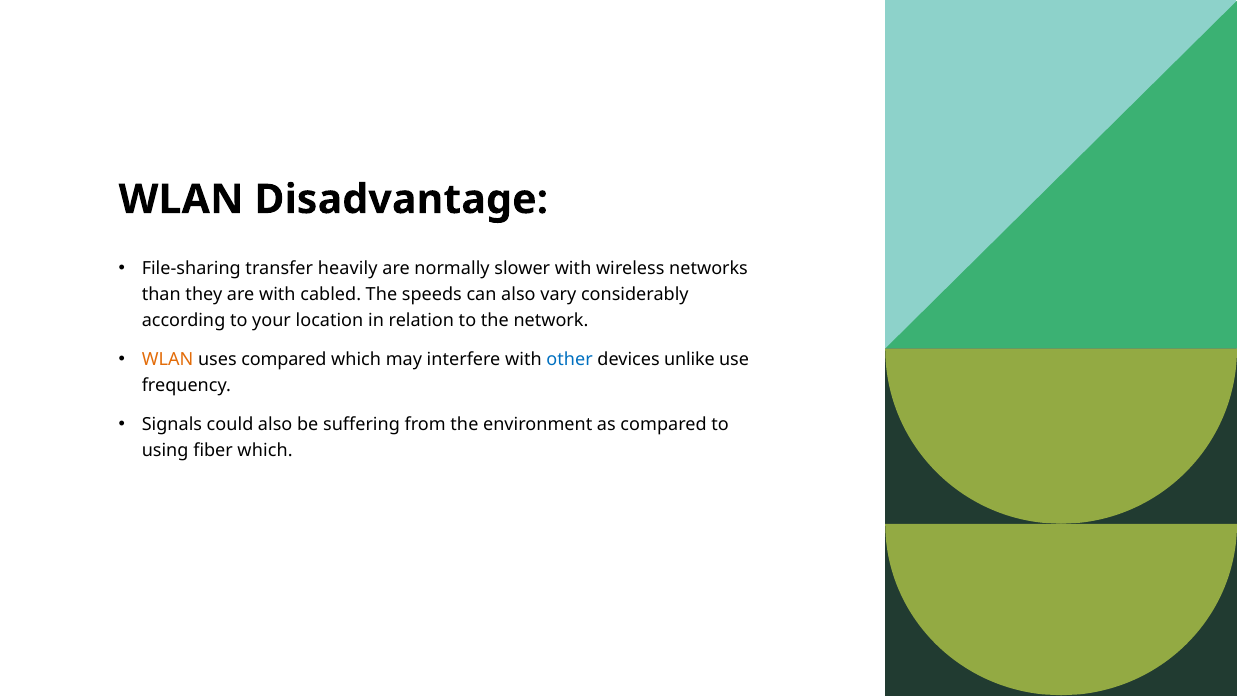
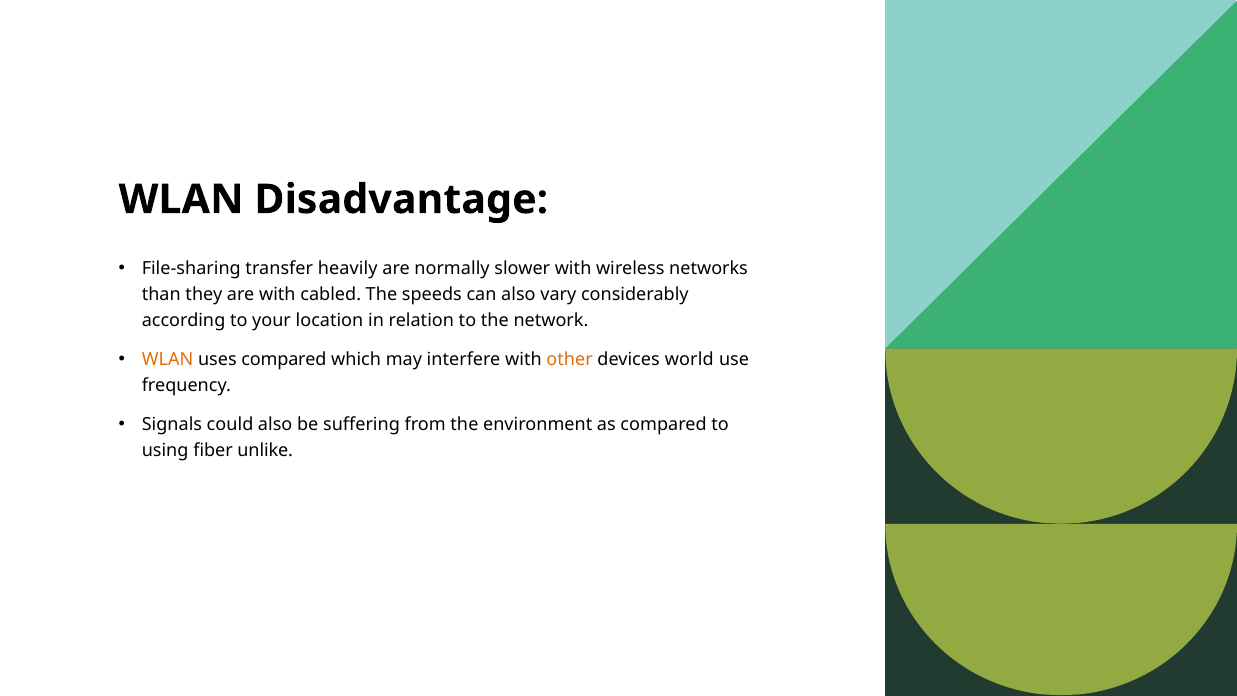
other colour: blue -> orange
unlike: unlike -> world
fiber which: which -> unlike
